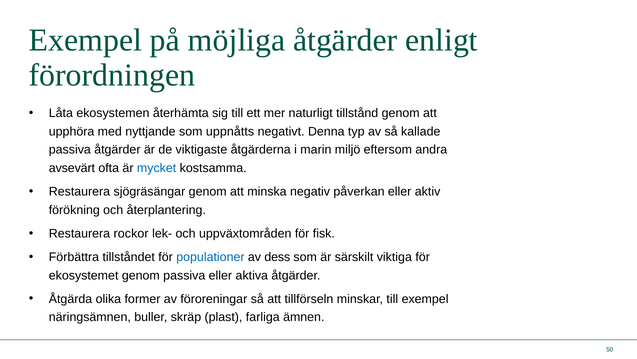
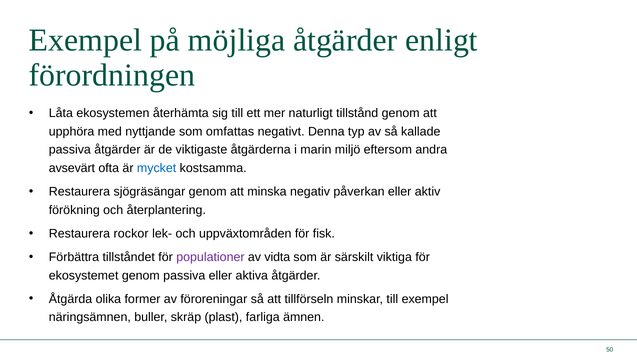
uppnåtts: uppnåtts -> omfattas
populationer colour: blue -> purple
dess: dess -> vidta
